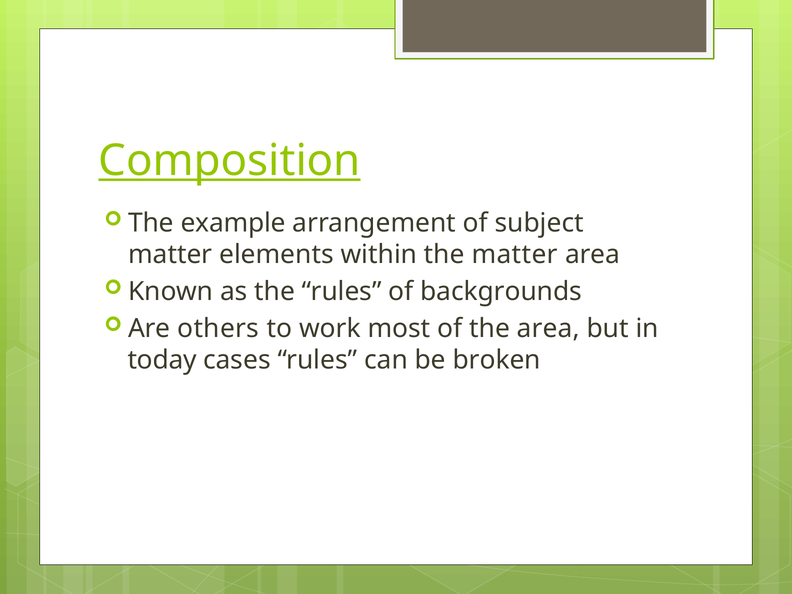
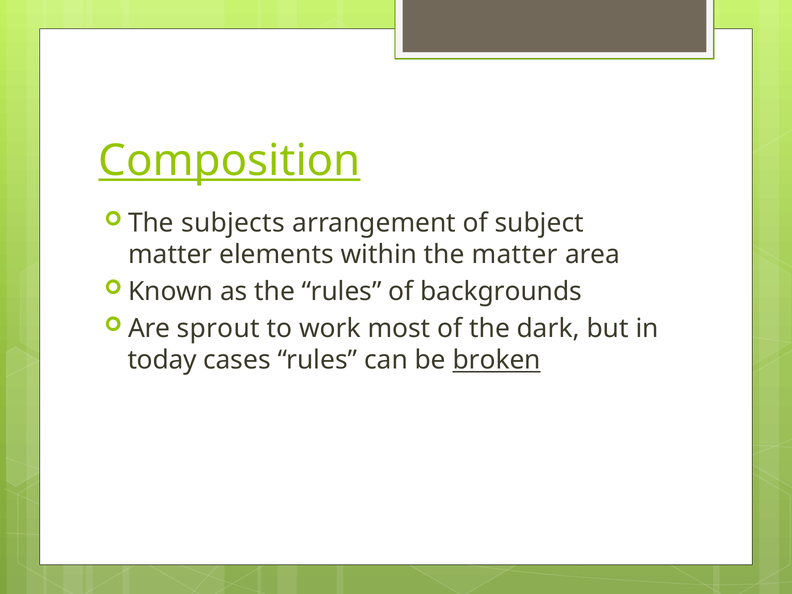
example: example -> subjects
others: others -> sprout
the area: area -> dark
broken underline: none -> present
